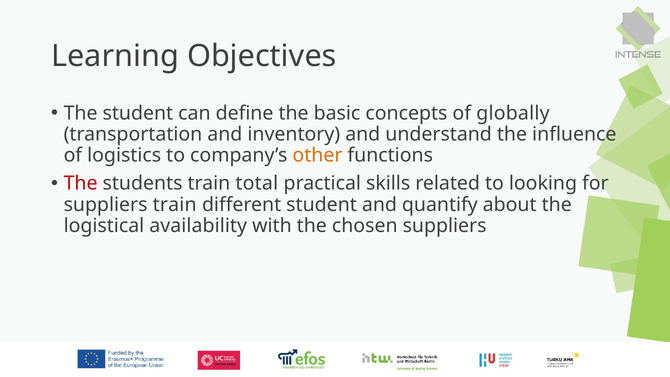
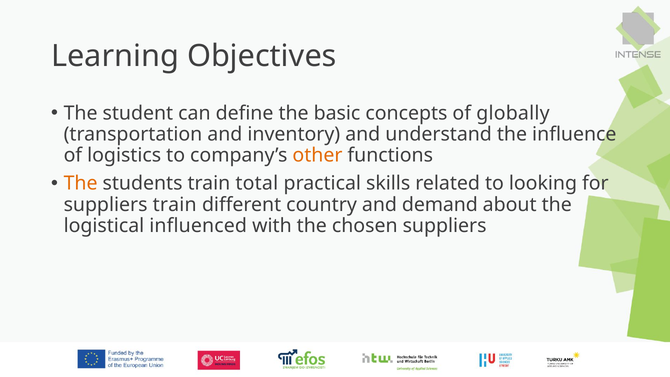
The at (81, 183) colour: red -> orange
different student: student -> country
quantify: quantify -> demand
availability: availability -> influenced
